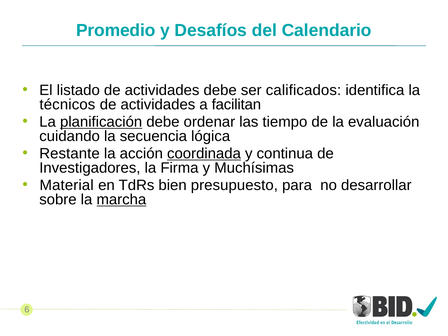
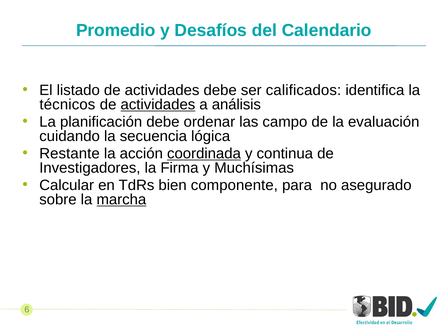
actividades at (158, 105) underline: none -> present
facilitan: facilitan -> análisis
planificación underline: present -> none
tiempo: tiempo -> campo
Material: Material -> Calcular
presupuesto: presupuesto -> componente
desarrollar: desarrollar -> asegurado
